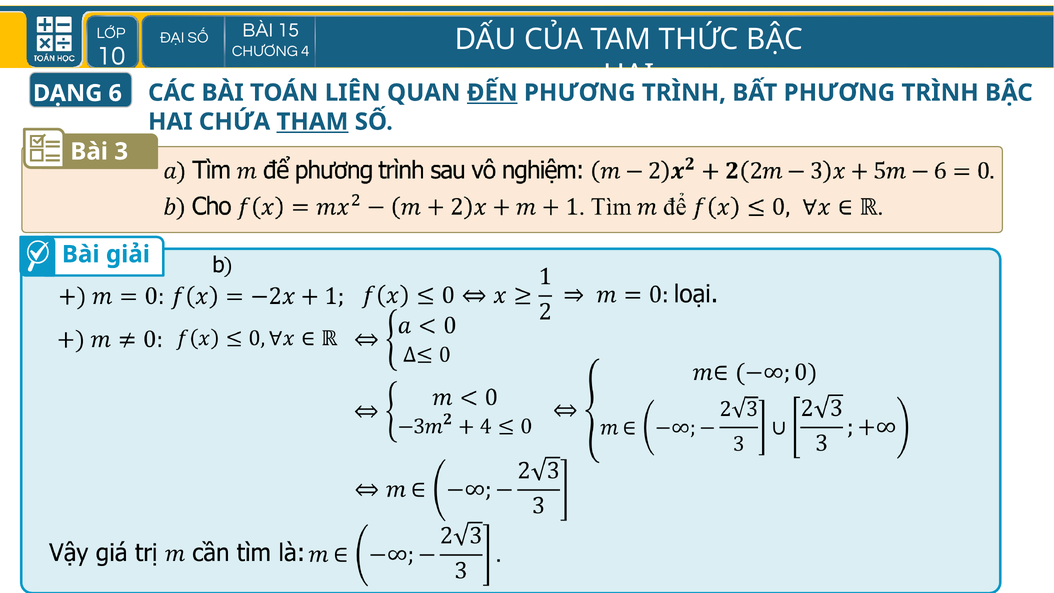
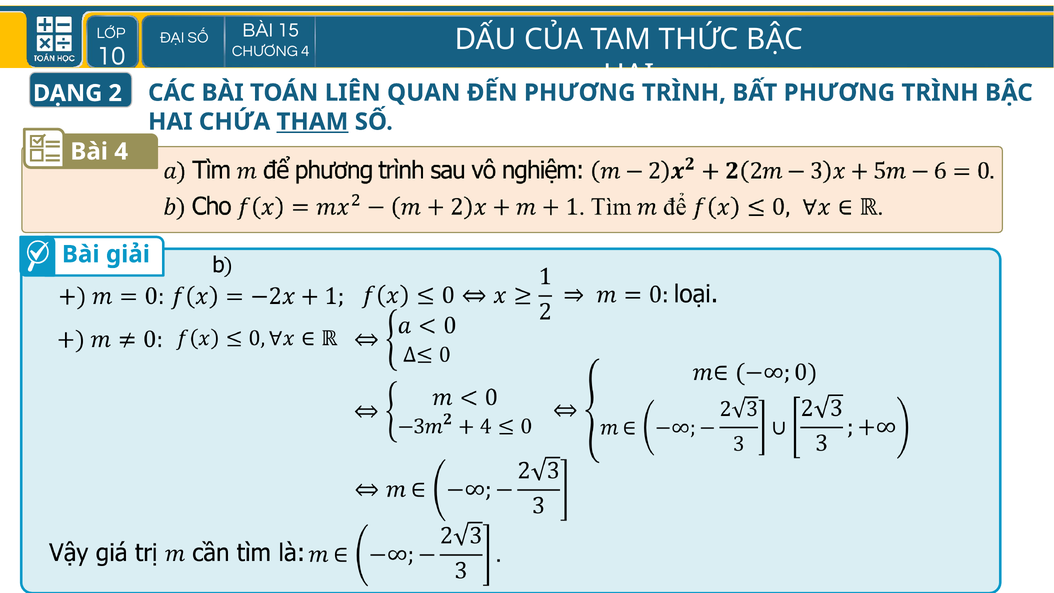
6: 6 -> 2
ĐẾN underline: present -> none
Bài 3: 3 -> 4
